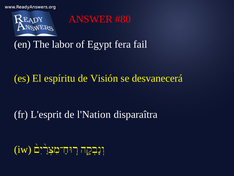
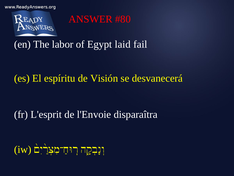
fera: fera -> laid
l'Nation: l'Nation -> l'Envoie
